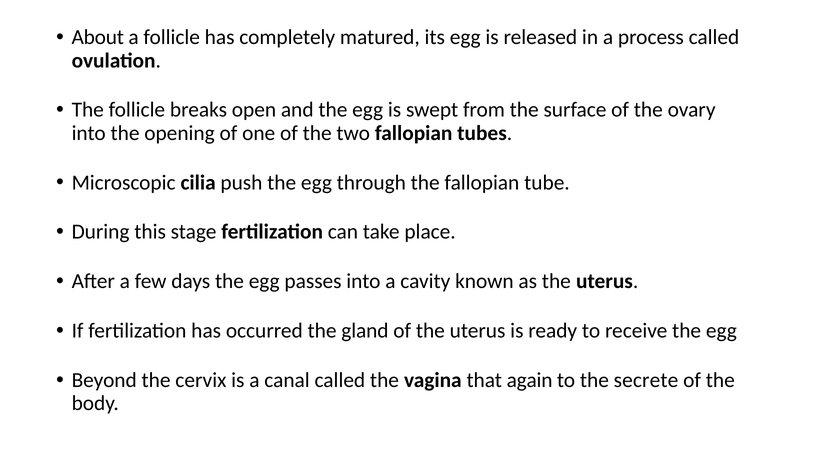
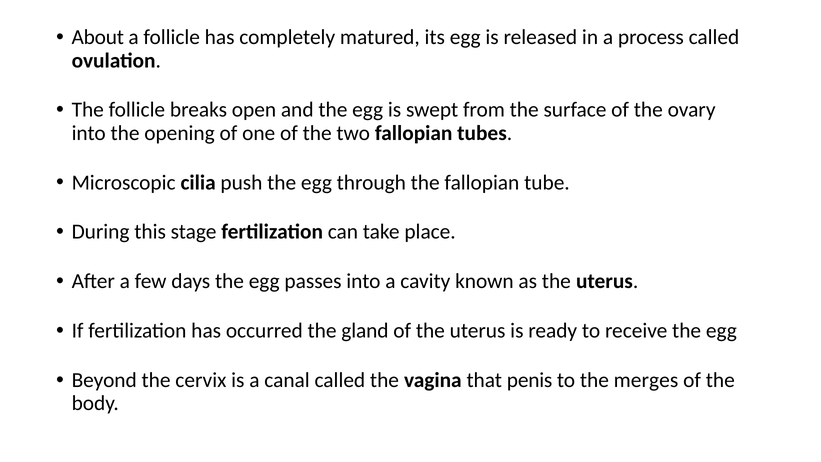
again: again -> penis
secrete: secrete -> merges
